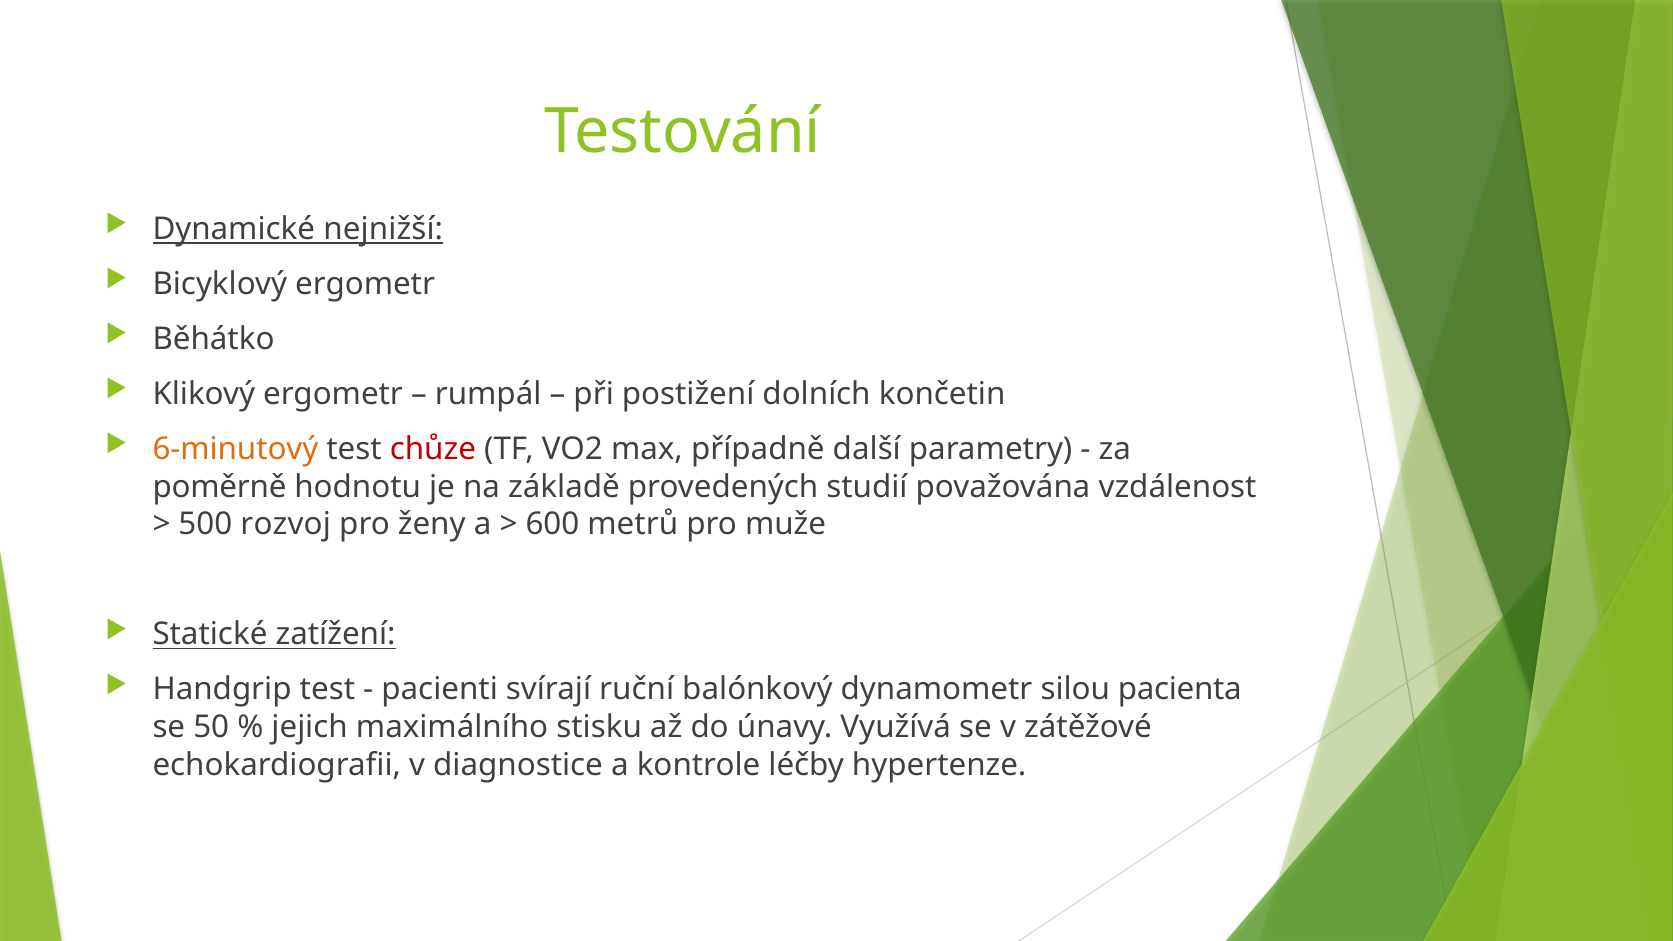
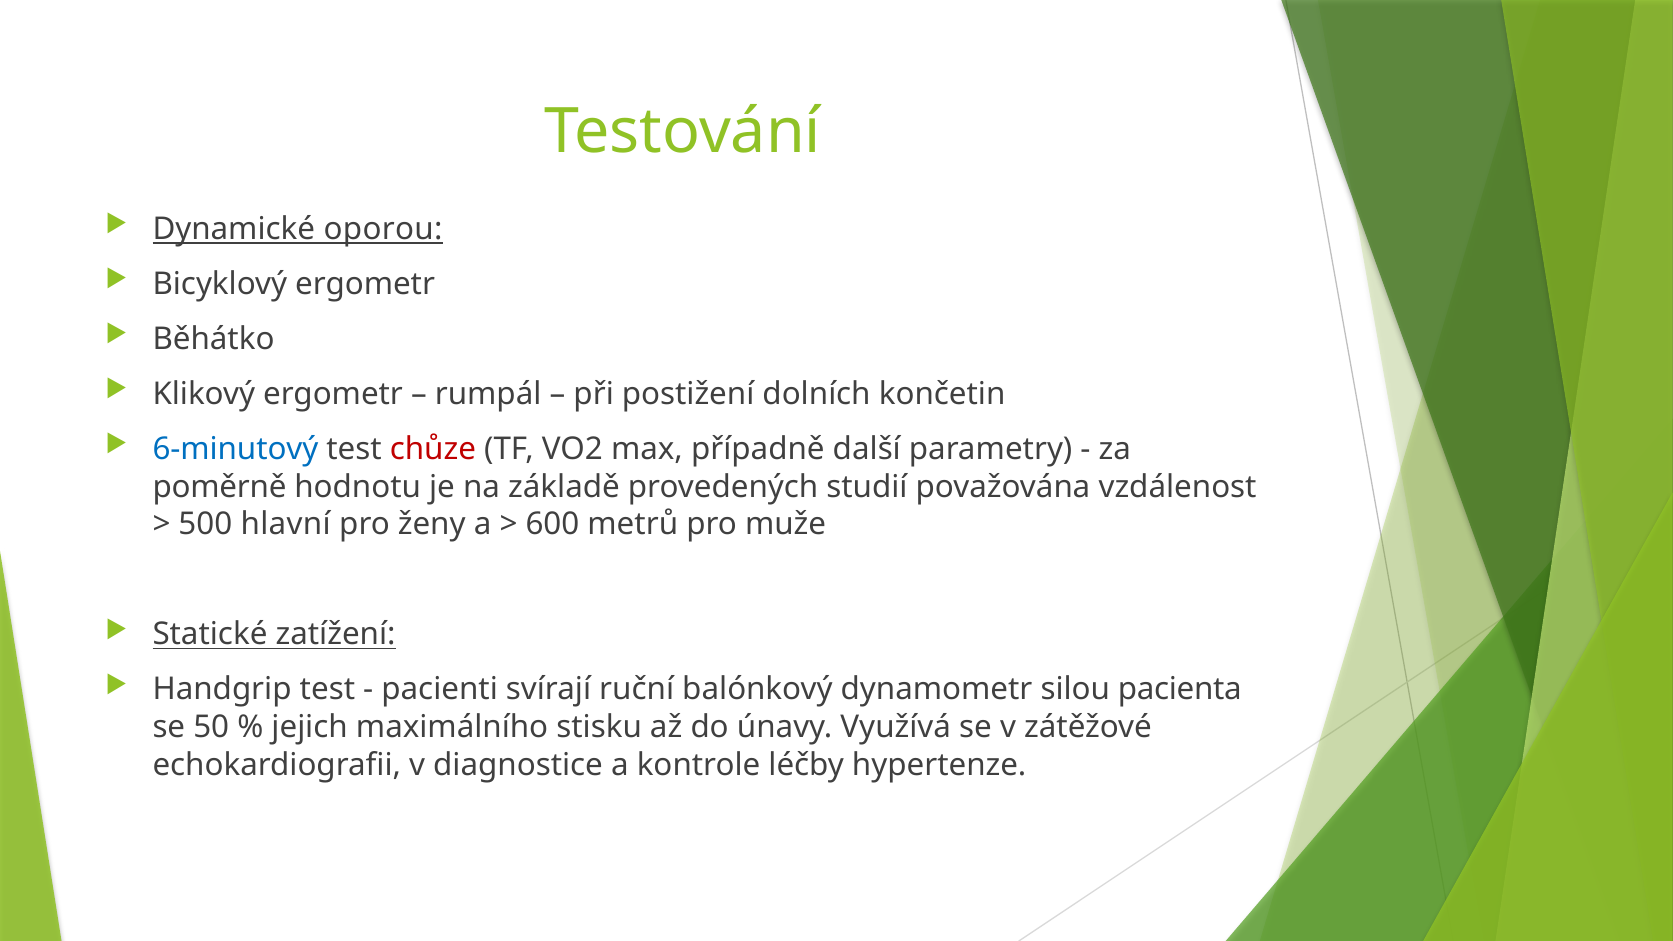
nejnižší: nejnižší -> oporou
6-minutový colour: orange -> blue
rozvoj: rozvoj -> hlavní
